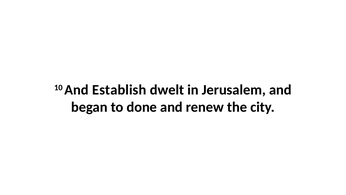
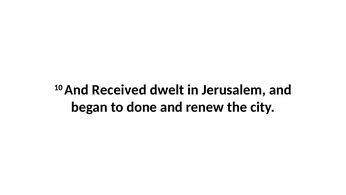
Establish: Establish -> Received
